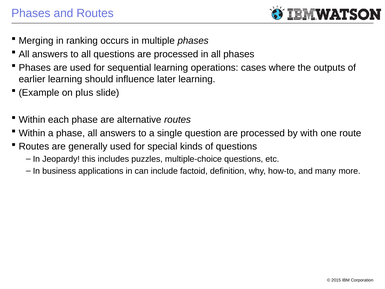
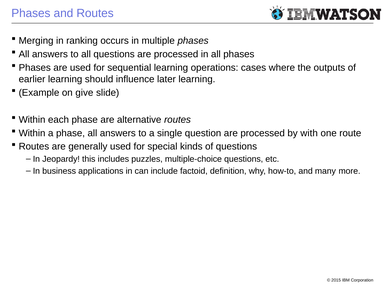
plus: plus -> give
